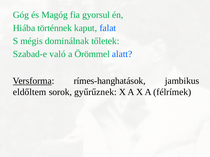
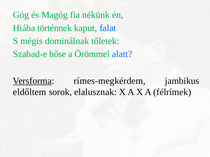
gyorsul: gyorsul -> nékünk
való: való -> hőse
rímes-hanghatások: rímes-hanghatások -> rímes-megkérdem
gyűrűznek: gyűrűznek -> elalusznak
